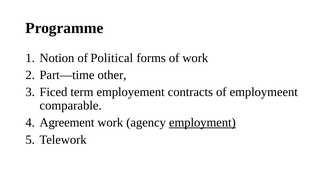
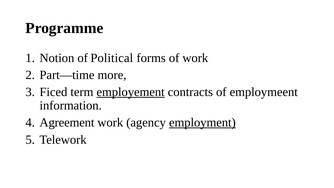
other: other -> more
employement underline: none -> present
comparable: comparable -> information
